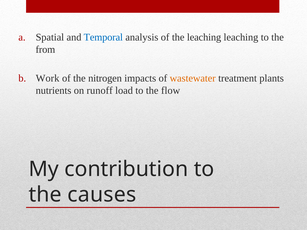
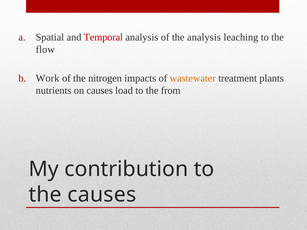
Temporal colour: blue -> red
the leaching: leaching -> analysis
from: from -> flow
on runoff: runoff -> causes
flow: flow -> from
